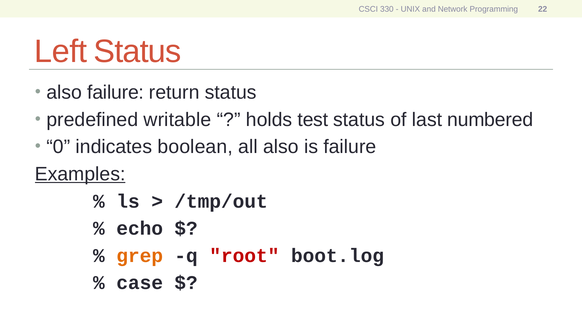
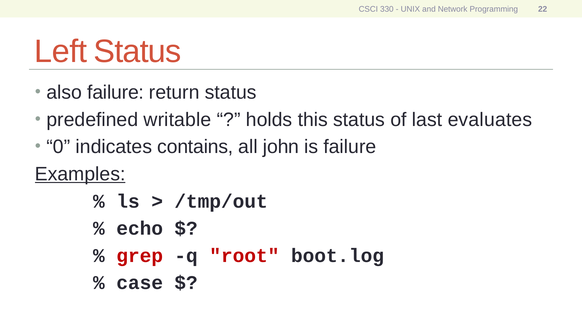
test: test -> this
numbered: numbered -> evaluates
boolean: boolean -> contains
all also: also -> john
grep colour: orange -> red
